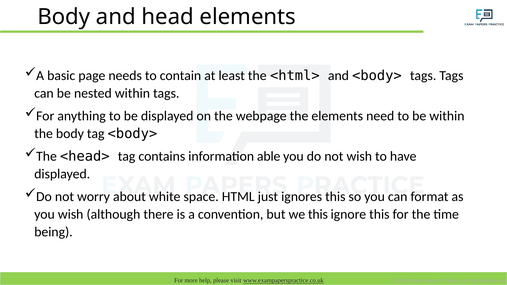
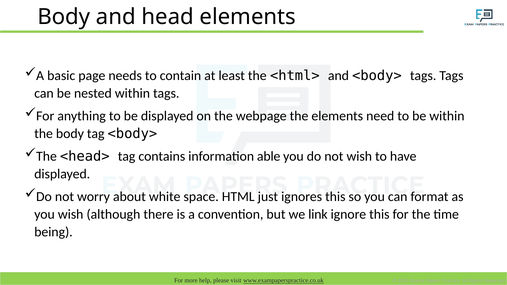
we this: this -> link
